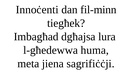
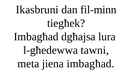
Innoċenti: Innoċenti -> Ikasbruni
huma: huma -> tawni
jiena sagrifiċċji: sagrifiċċji -> imbagħad
